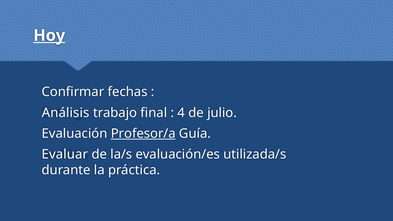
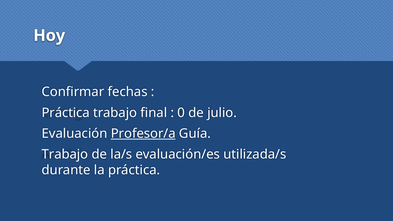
Hoy underline: present -> none
Análisis at (66, 113): Análisis -> Práctica
4: 4 -> 0
Evaluar at (65, 154): Evaluar -> Trabajo
